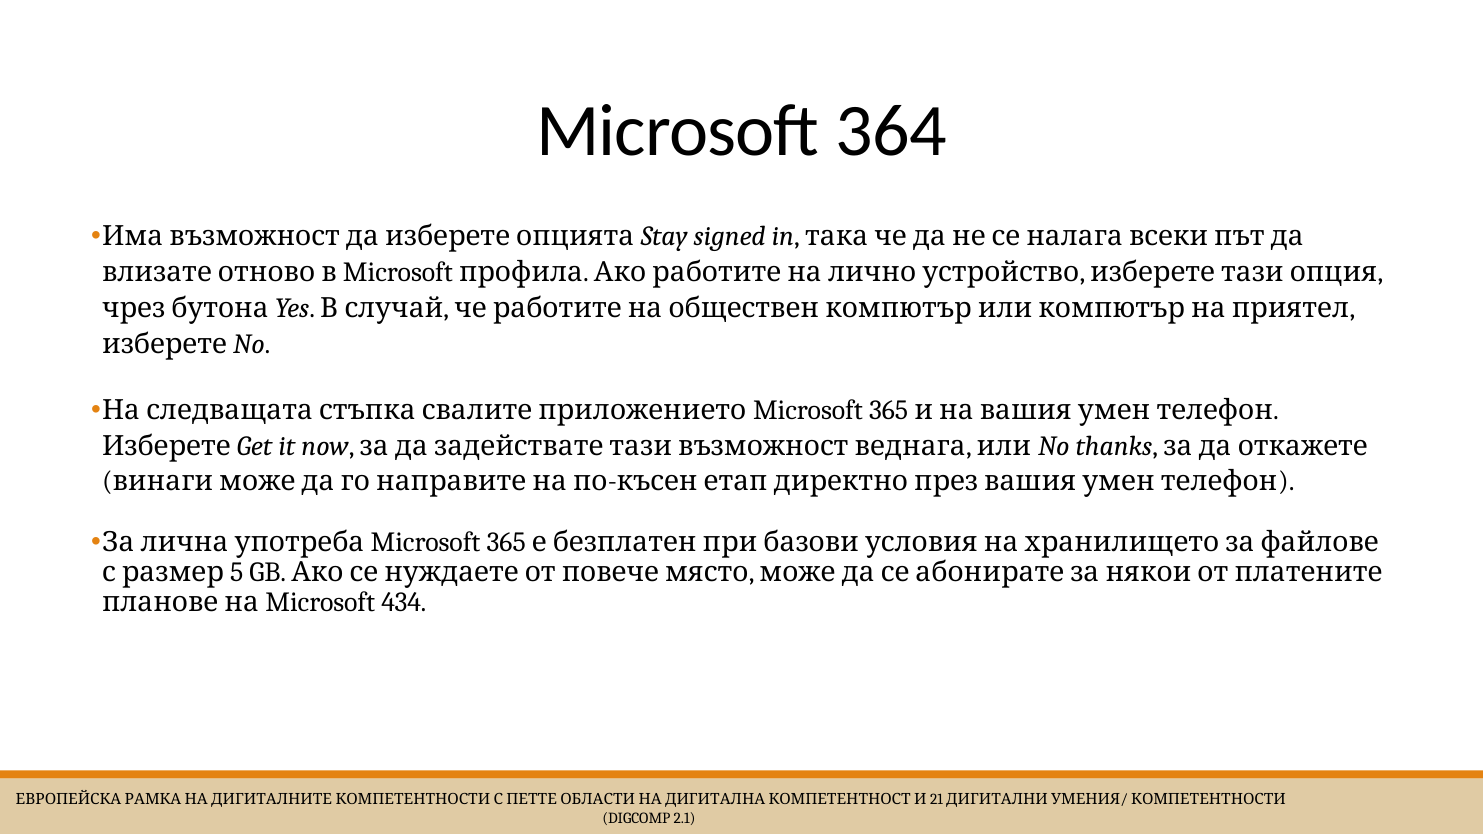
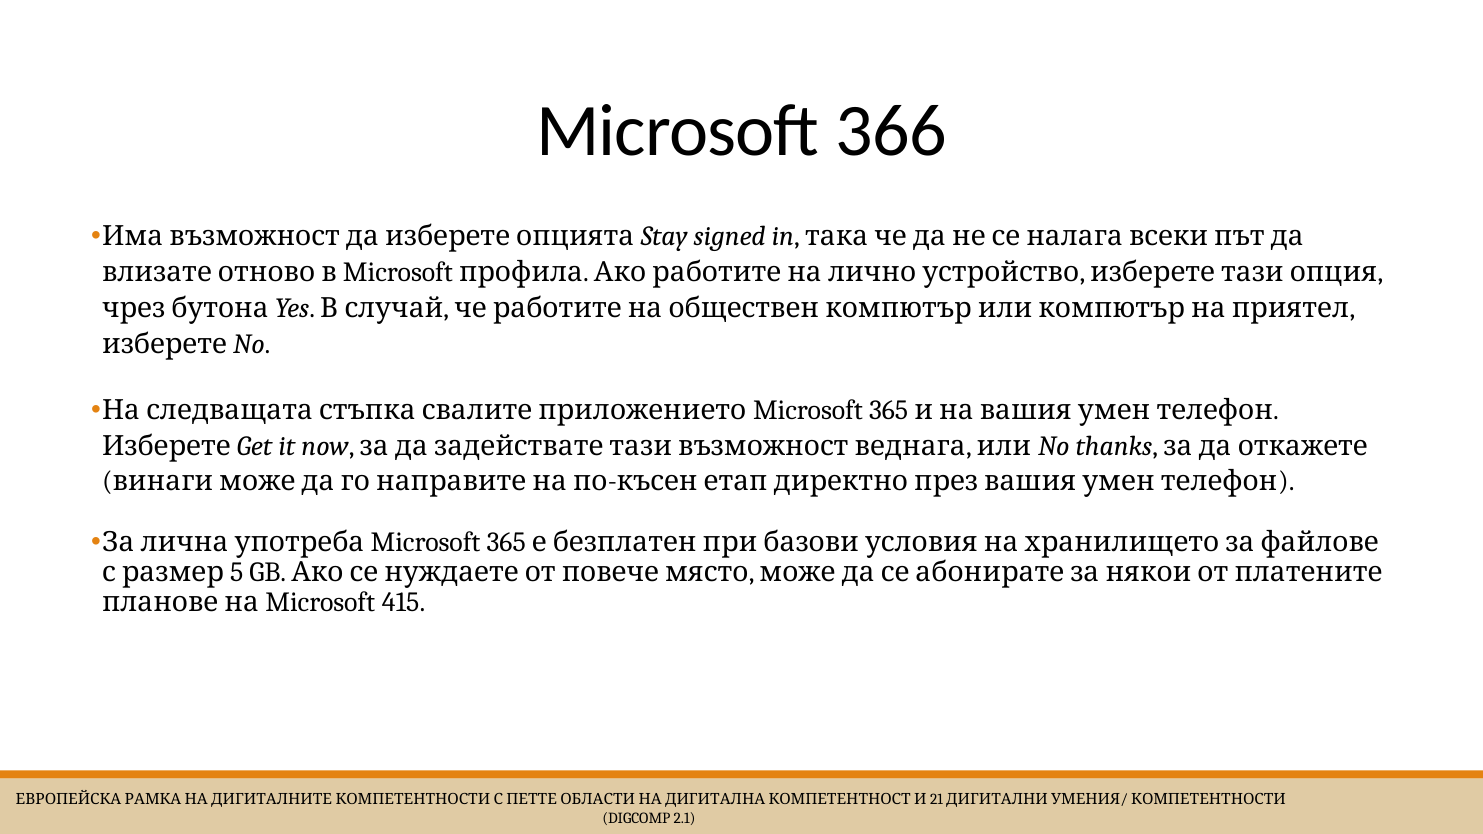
364: 364 -> 366
434: 434 -> 415
